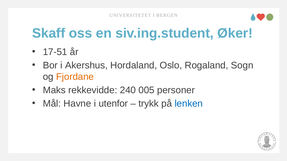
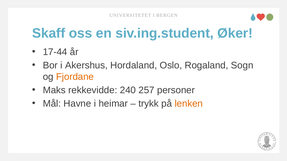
17-51: 17-51 -> 17-44
005: 005 -> 257
utenfor: utenfor -> heimar
lenken colour: blue -> orange
